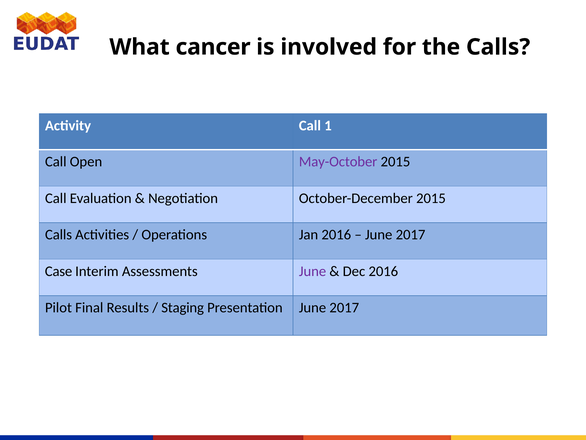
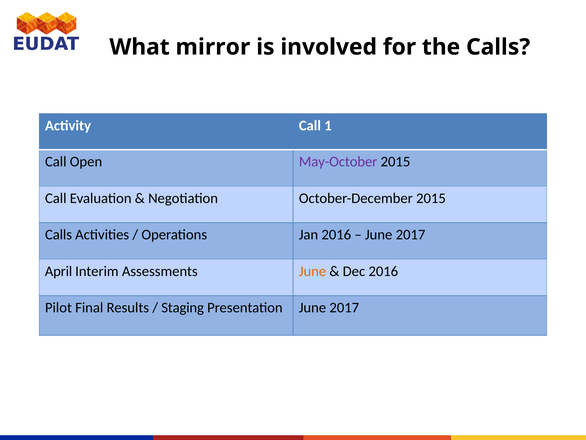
cancer: cancer -> mirror
Case: Case -> April
June at (313, 271) colour: purple -> orange
